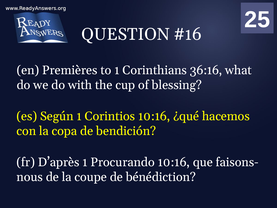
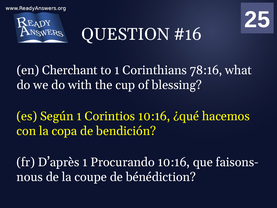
Premières: Premières -> Cherchant
36:16: 36:16 -> 78:16
